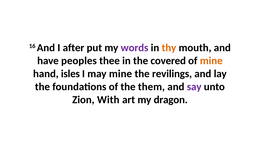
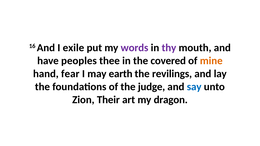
after: after -> exile
thy colour: orange -> purple
isles: isles -> fear
may mine: mine -> earth
them: them -> judge
say colour: purple -> blue
With: With -> Their
